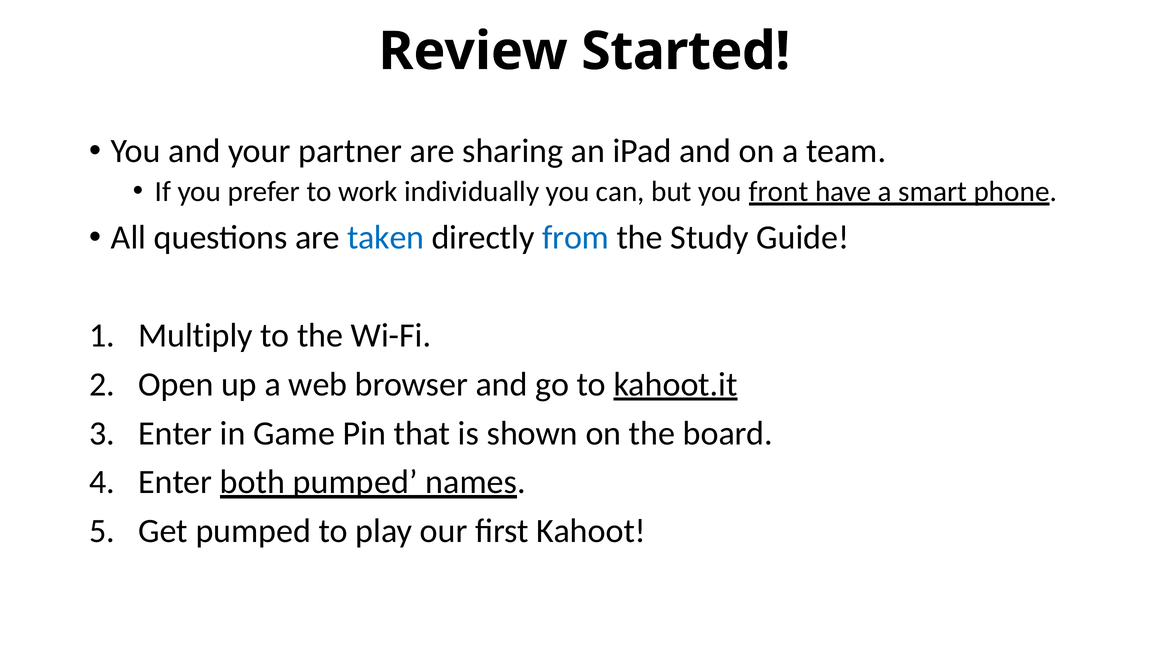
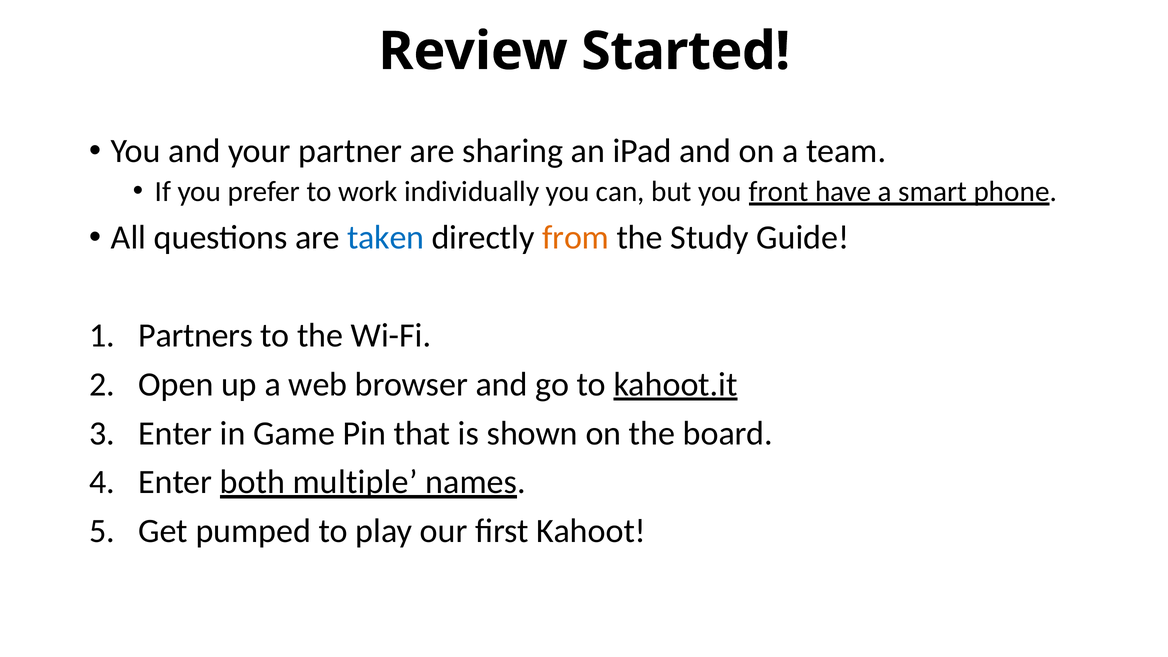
from colour: blue -> orange
Multiply: Multiply -> Partners
both pumped: pumped -> multiple
